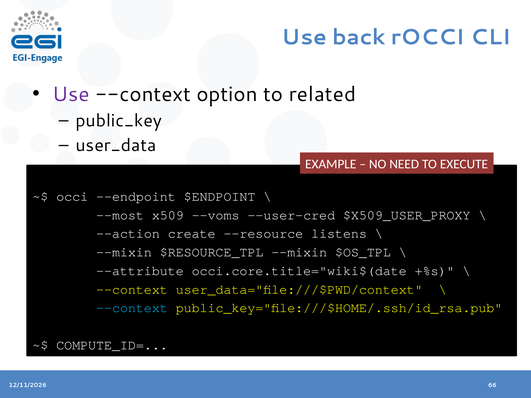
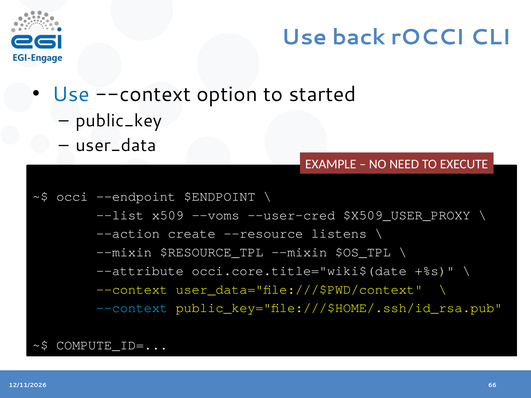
Use at (71, 94) colour: purple -> blue
related: related -> started
--most: --most -> --list
